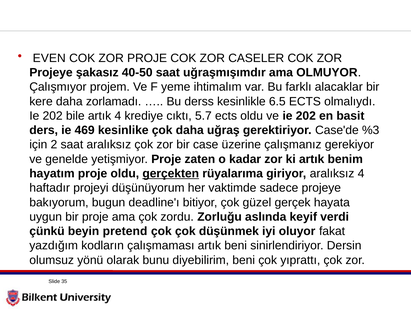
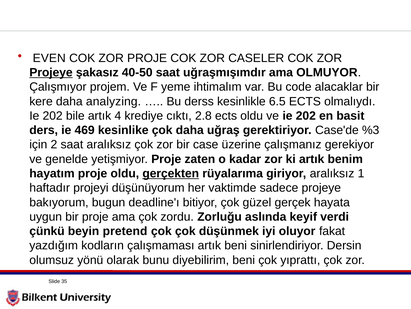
Projeye at (51, 72) underline: none -> present
farklı: farklı -> code
zorlamadı: zorlamadı -> analyzing
5.7: 5.7 -> 2.8
aralıksız 4: 4 -> 1
